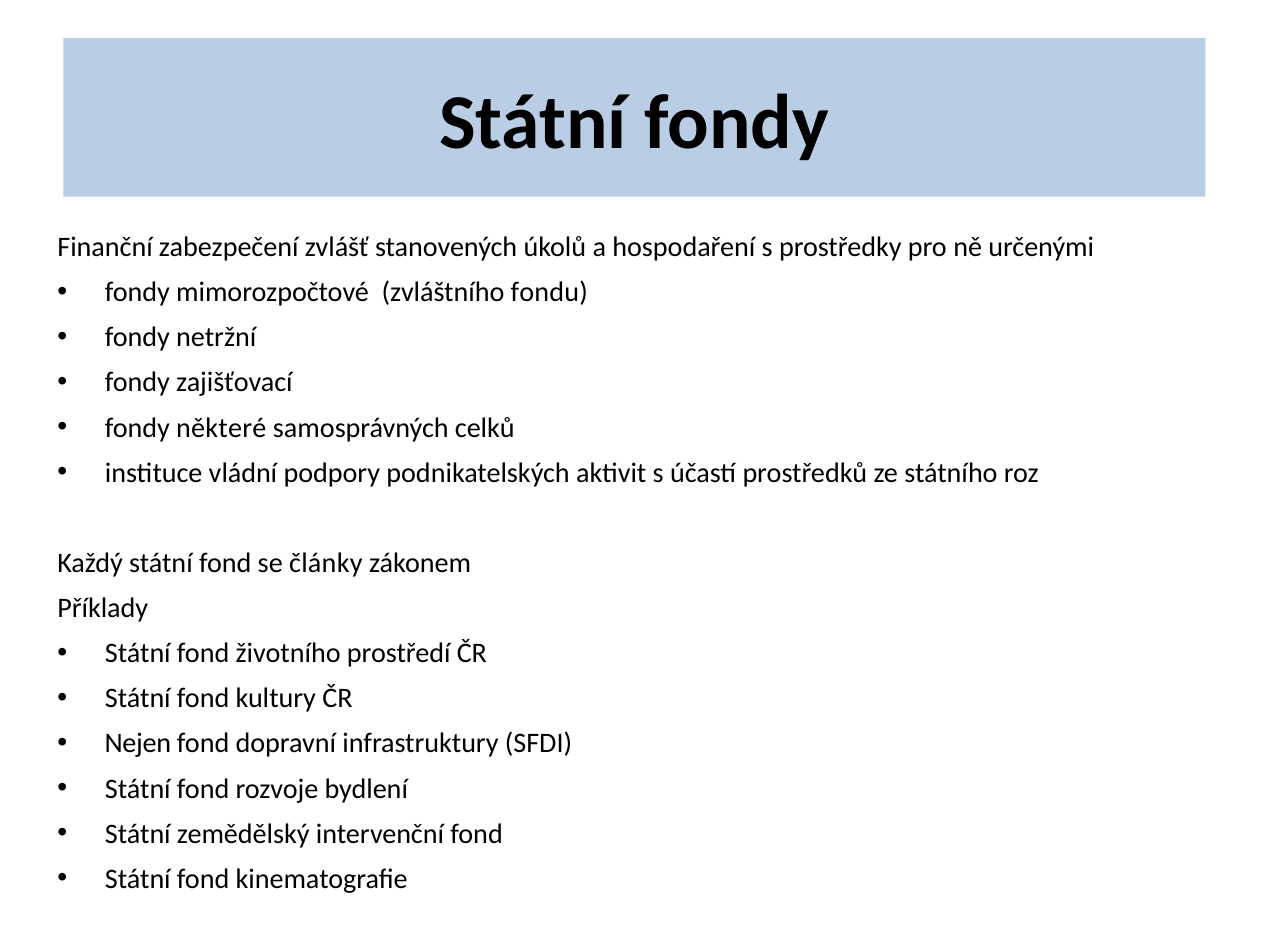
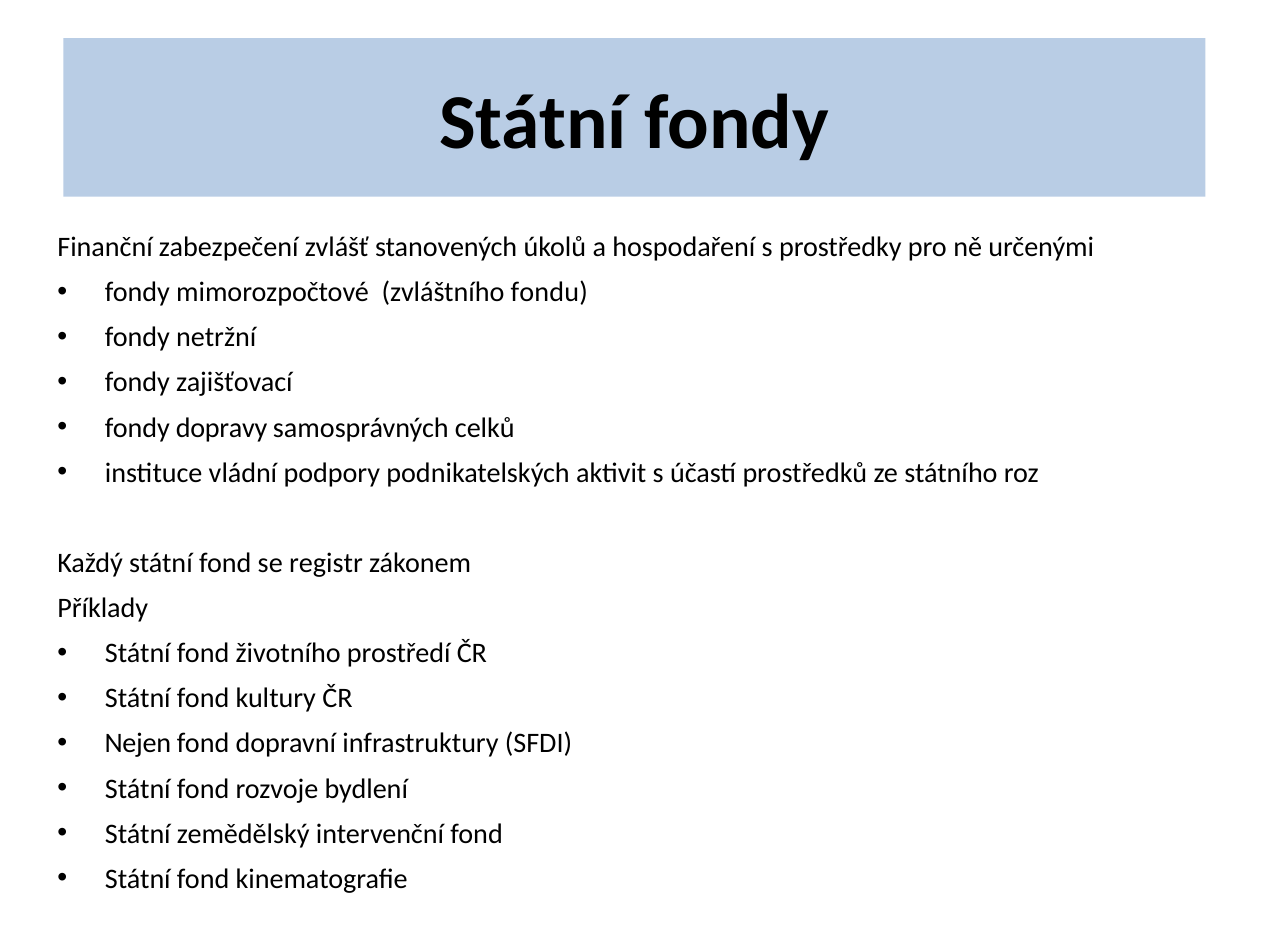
některé: některé -> dopravy
články: články -> registr
